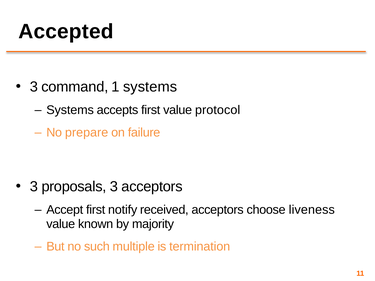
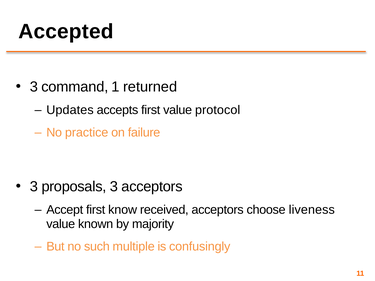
1 systems: systems -> returned
Systems at (70, 110): Systems -> Updates
prepare: prepare -> practice
notify: notify -> know
termination: termination -> confusingly
